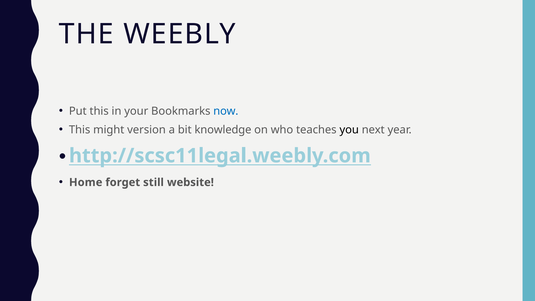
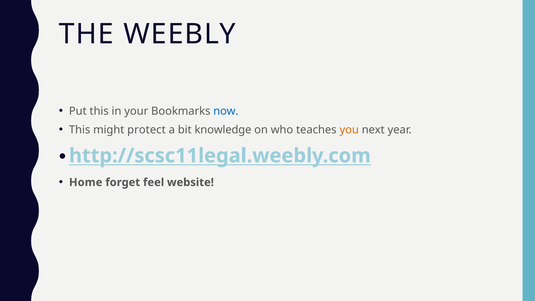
version: version -> protect
you colour: black -> orange
still: still -> feel
